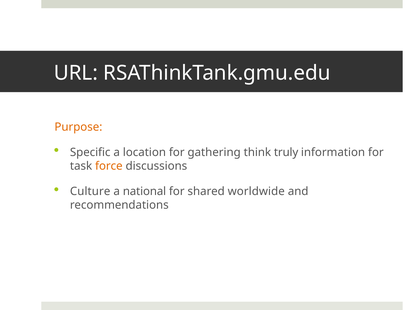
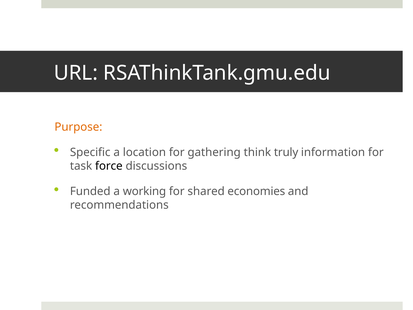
force colour: orange -> black
Culture: Culture -> Funded
national: national -> working
worldwide: worldwide -> economies
